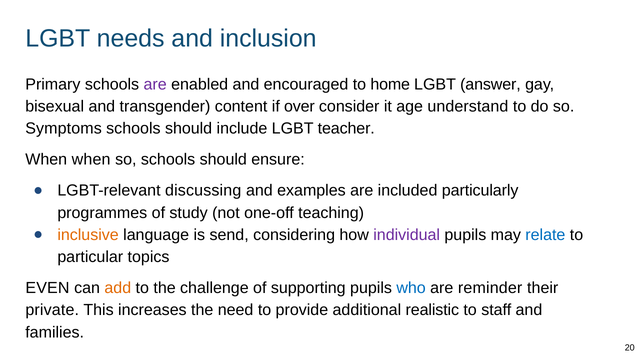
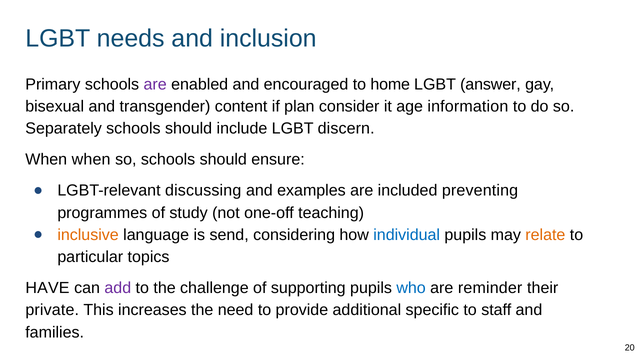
over: over -> plan
understand: understand -> information
Symptoms: Symptoms -> Separately
teacher: teacher -> discern
particularly: particularly -> preventing
individual colour: purple -> blue
relate colour: blue -> orange
EVEN: EVEN -> HAVE
add colour: orange -> purple
realistic: realistic -> specific
